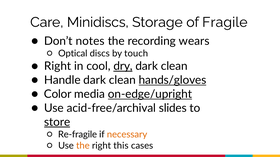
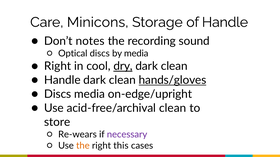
Minidiscs: Minidiscs -> Minicons
of Fragile: Fragile -> Handle
wears: wears -> sound
by touch: touch -> media
Color at (58, 94): Color -> Discs
on-edge/upright underline: present -> none
acid-free/archival slides: slides -> clean
store underline: present -> none
Re-fragile: Re-fragile -> Re-wears
necessary colour: orange -> purple
